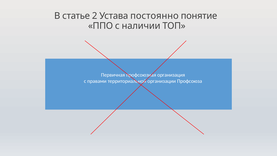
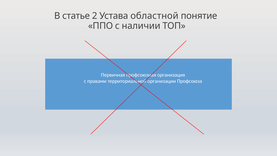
постоянно: постоянно -> областной
